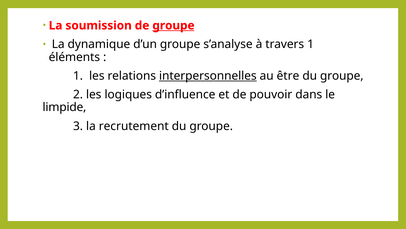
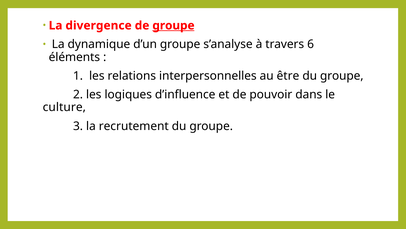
soumission: soumission -> divergence
travers 1: 1 -> 6
interpersonnelles underline: present -> none
limpide: limpide -> culture
